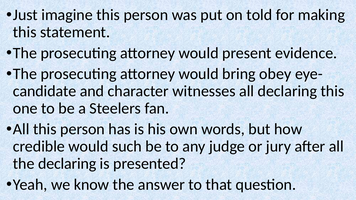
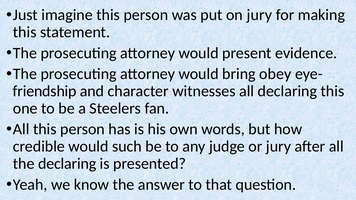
on told: told -> jury
candidate: candidate -> friendship
